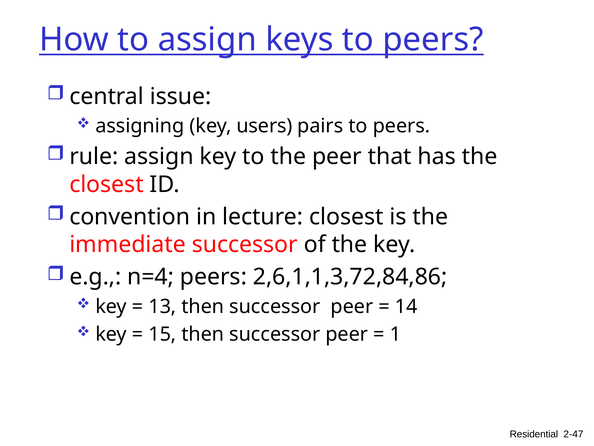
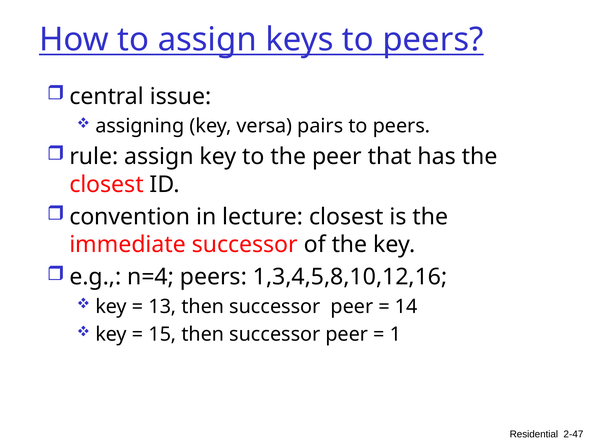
users: users -> versa
2,6,1,1,3,72,84,86: 2,6,1,1,3,72,84,86 -> 1,3,4,5,8,10,12,16
